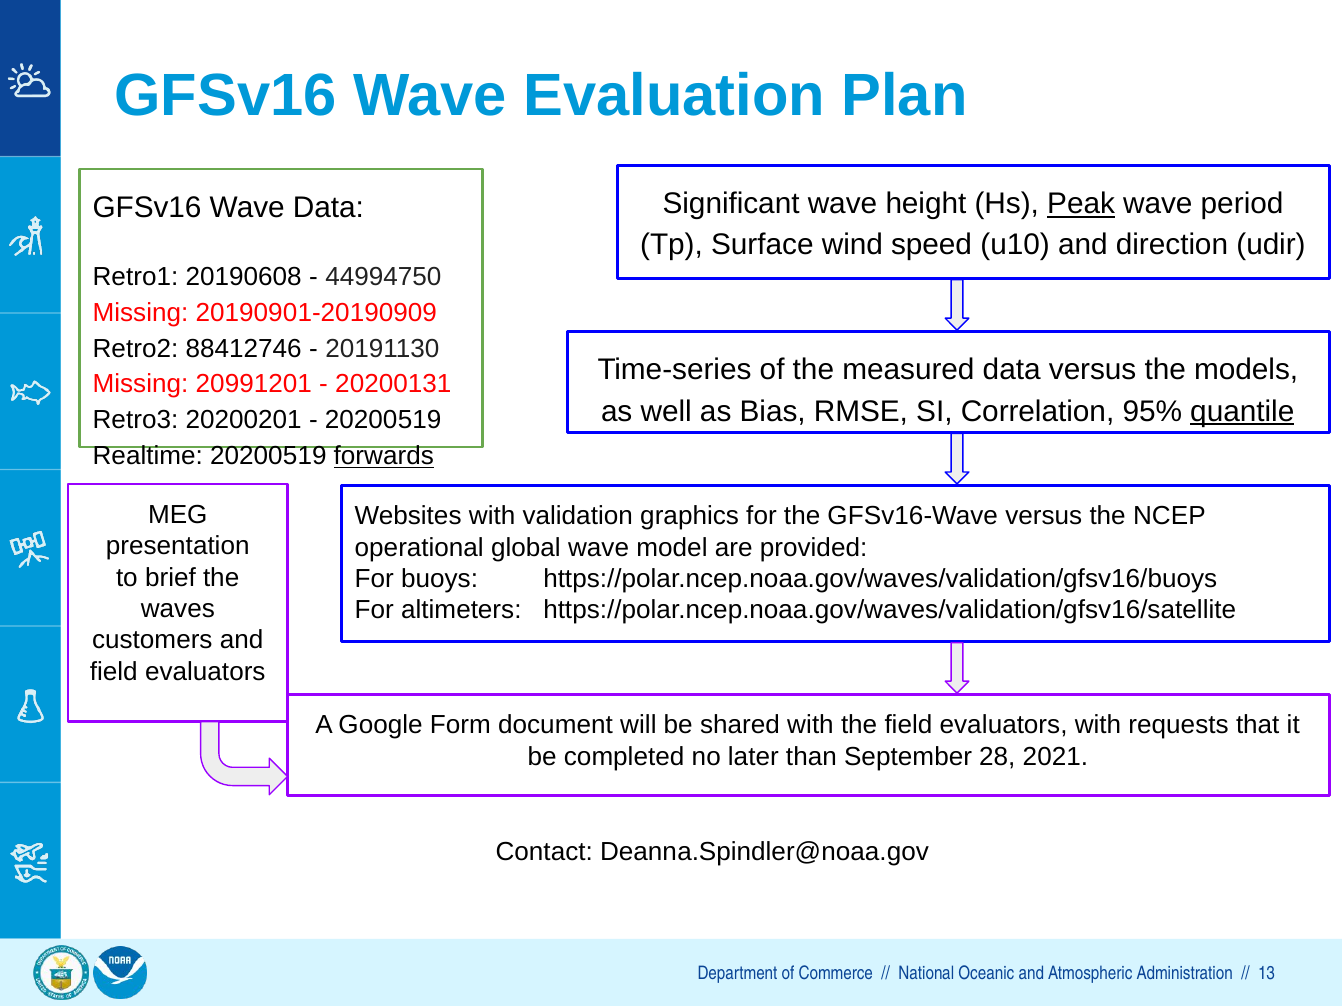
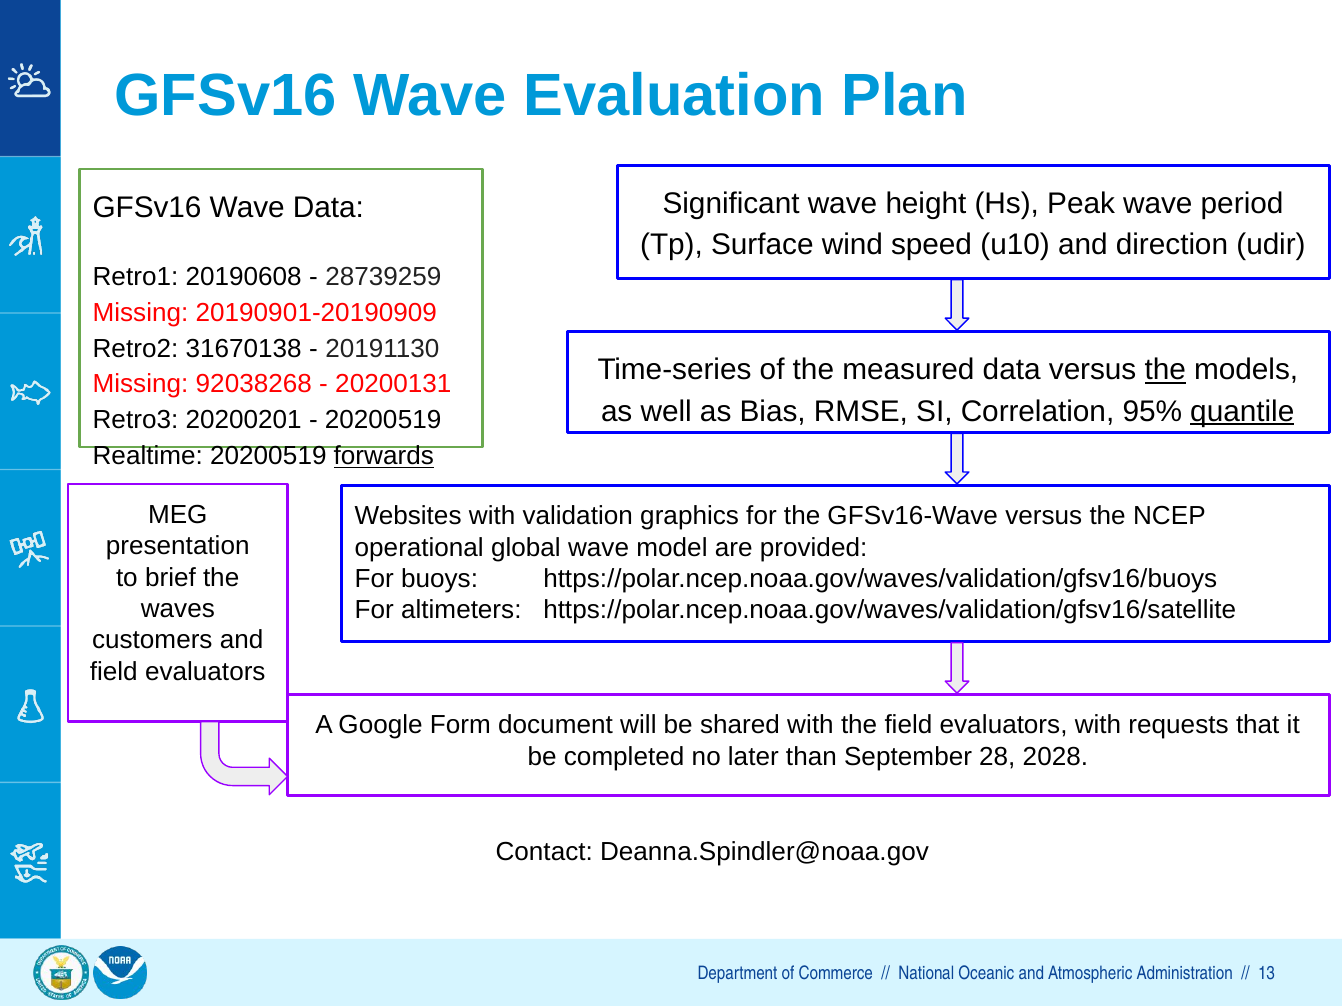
Peak underline: present -> none
44994750: 44994750 -> 28739259
88412746: 88412746 -> 31670138
the at (1165, 370) underline: none -> present
20991201: 20991201 -> 92038268
2021: 2021 -> 2028
